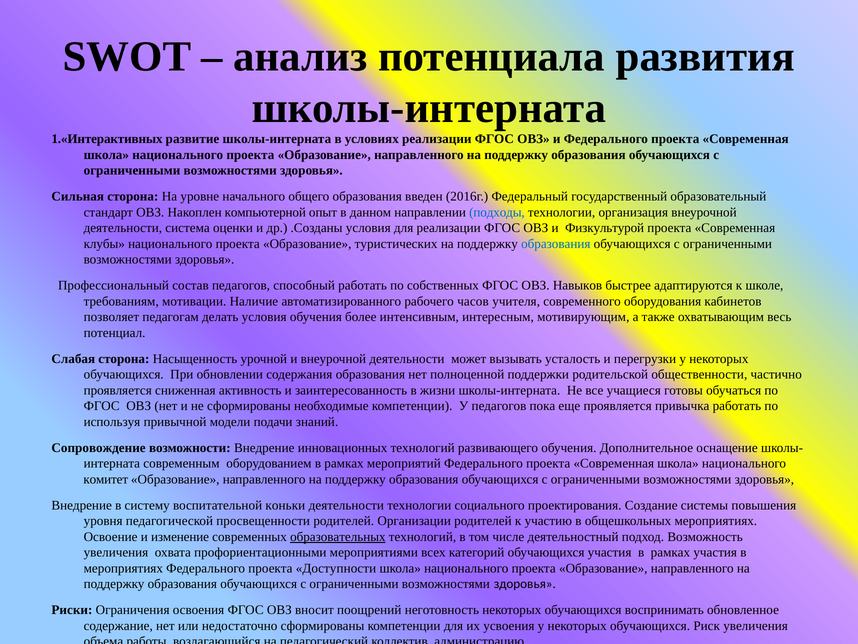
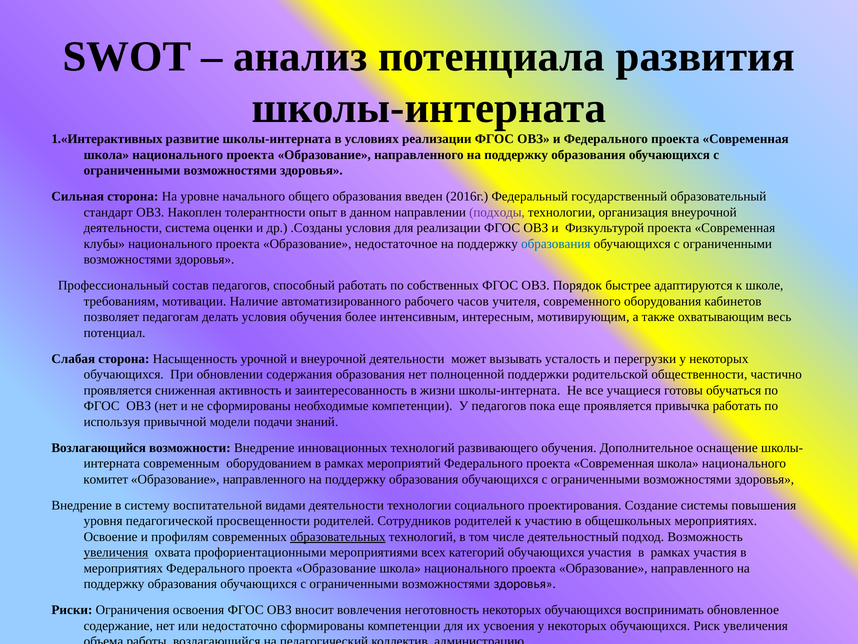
компьютерной: компьютерной -> толерантности
подходы colour: blue -> purple
туристических: туристических -> недостаточное
Навыков: Навыков -> Порядок
Сопровождение at (99, 447): Сопровождение -> Возлагающийся
коньки: коньки -> видами
Организации: Организации -> Сотрудников
изменение: изменение -> профилям
увеличения at (116, 552) underline: none -> present
Федерального проекта Доступности: Доступности -> Образование
поощрений: поощрений -> вовлечения
